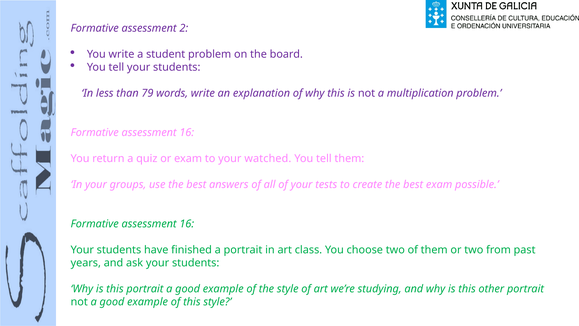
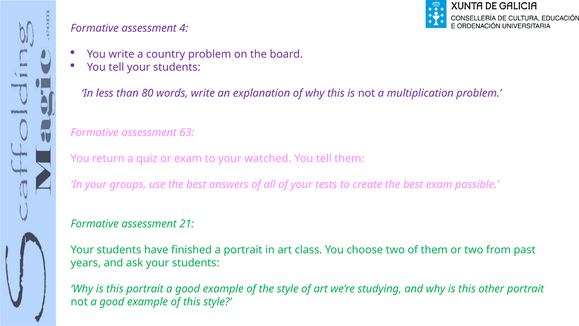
2: 2 -> 4
student: student -> country
79: 79 -> 80
16 at (187, 132): 16 -> 63
16 at (187, 224): 16 -> 21
